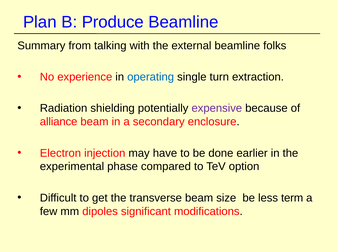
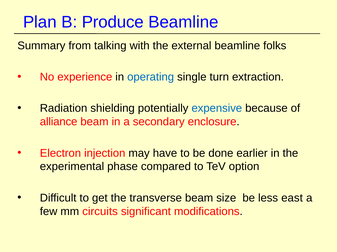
expensive colour: purple -> blue
term: term -> east
dipoles: dipoles -> circuits
